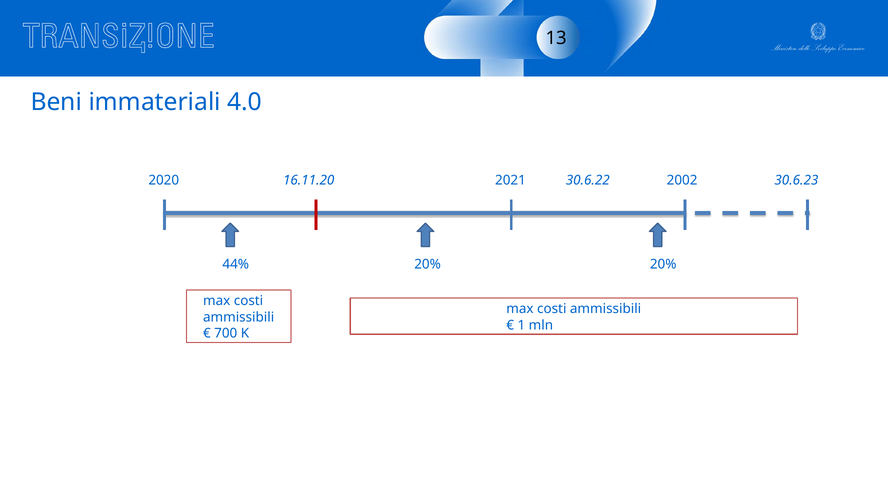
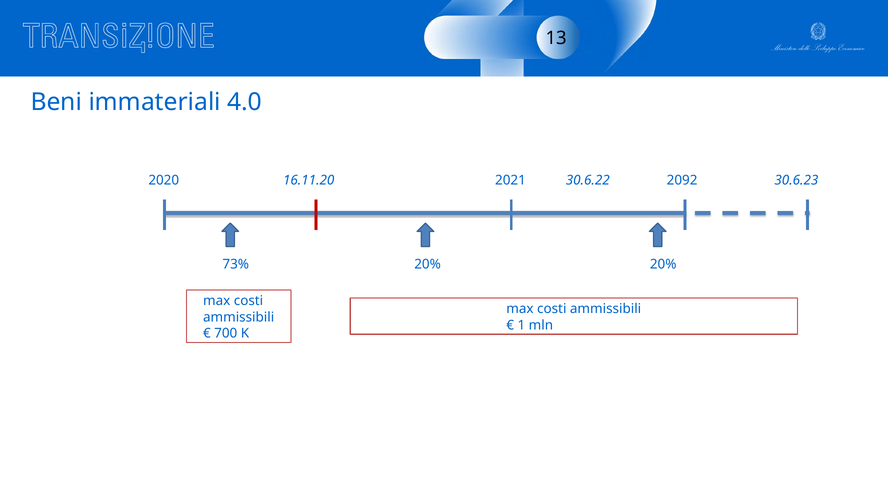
2002: 2002 -> 2092
44%: 44% -> 73%
